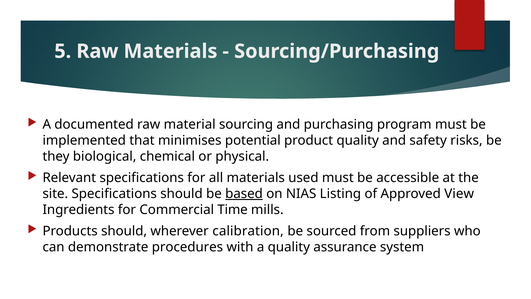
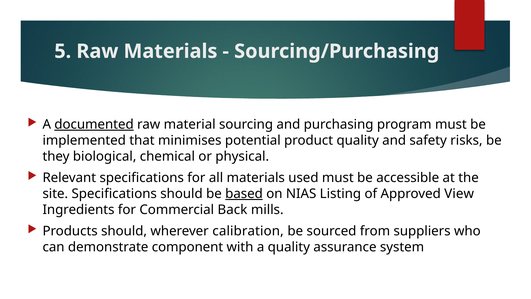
documented underline: none -> present
Time: Time -> Back
procedures: procedures -> component
